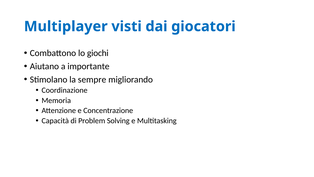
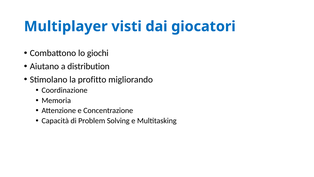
importante: importante -> distribution
sempre: sempre -> profitto
